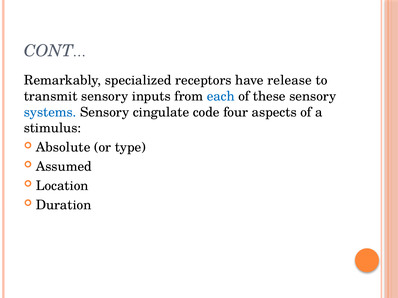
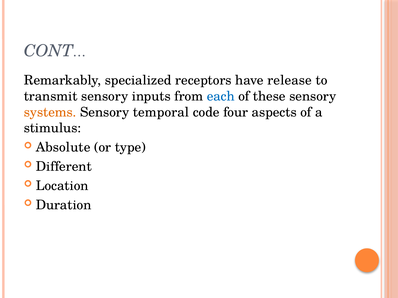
systems colour: blue -> orange
cingulate: cingulate -> temporal
Assumed: Assumed -> Different
